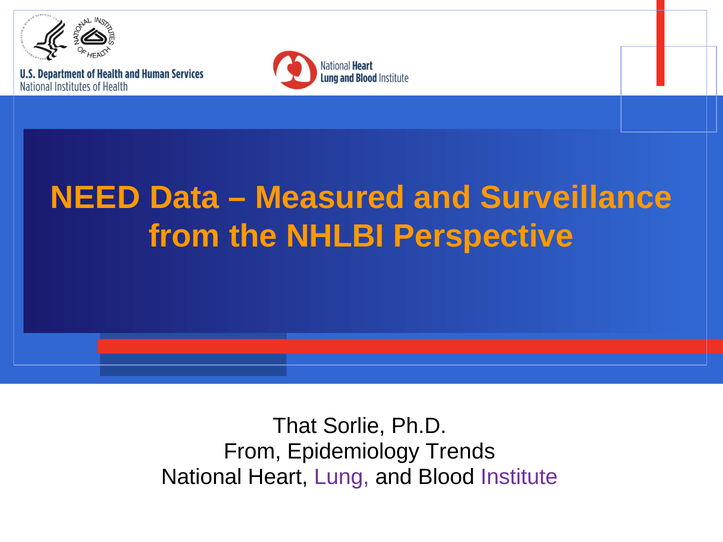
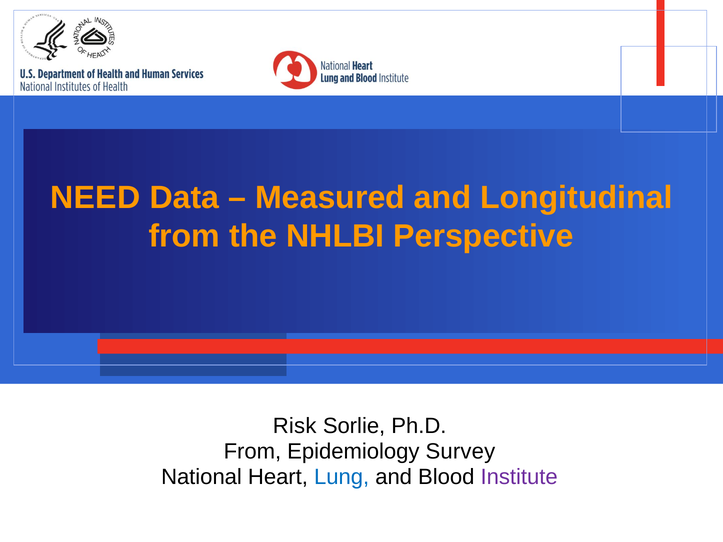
Surveillance: Surveillance -> Longitudinal
That: That -> Risk
Trends: Trends -> Survey
Lung colour: purple -> blue
